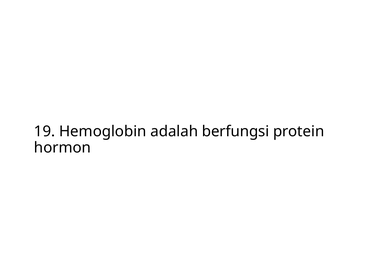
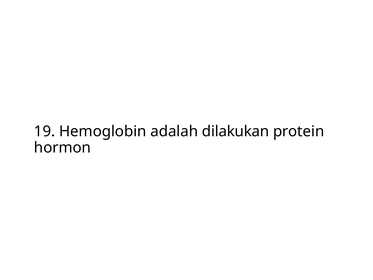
berfungsi: berfungsi -> dilakukan
